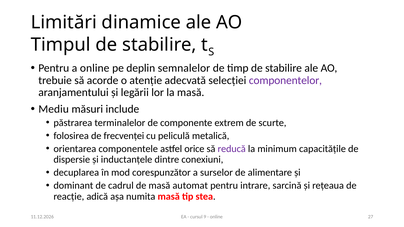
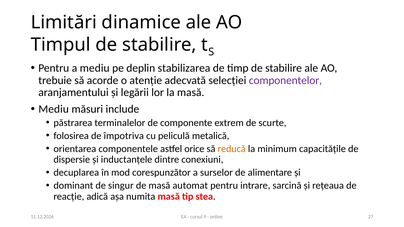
a online: online -> mediu
semnalelor: semnalelor -> stabilizarea
frecvenței: frecvenței -> împotriva
reducă colour: purple -> orange
cadrul: cadrul -> singur
